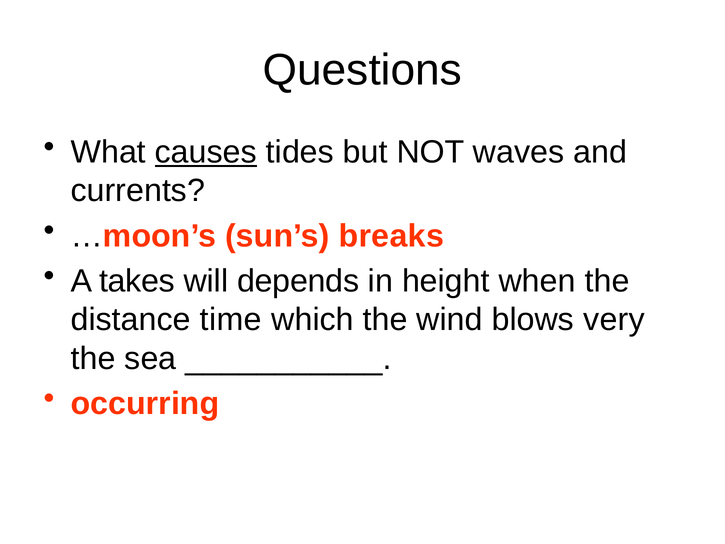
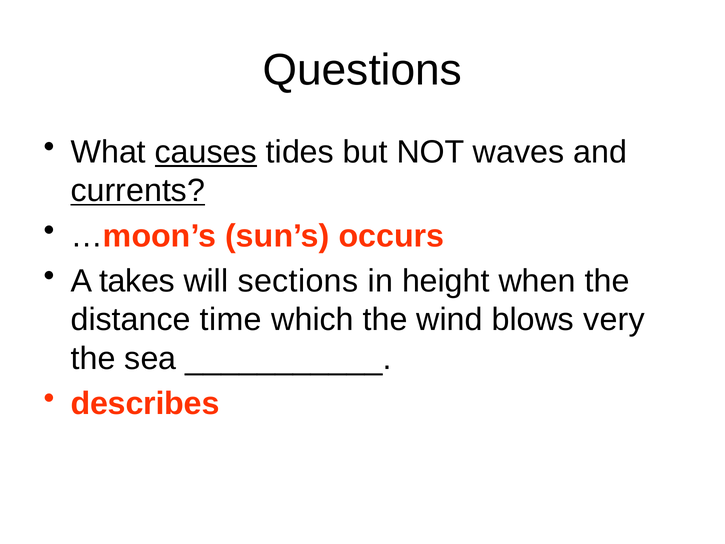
currents underline: none -> present
breaks: breaks -> occurs
depends: depends -> sections
occurring: occurring -> describes
